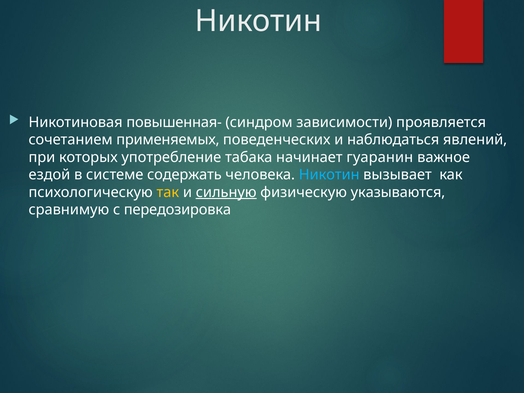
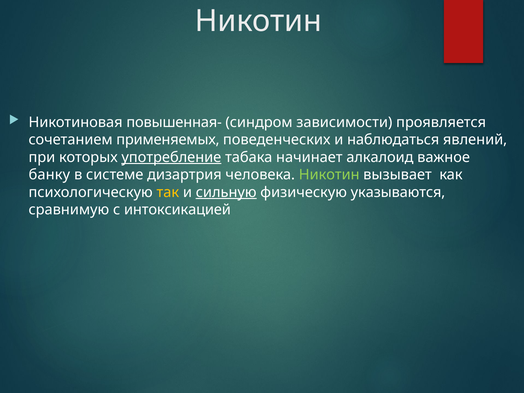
употребление underline: none -> present
гуаранин: гуаранин -> алкалоид
ездой: ездой -> банку
содержать: содержать -> дизартрия
Никотин at (329, 175) colour: light blue -> light green
передозировка: передозировка -> интоксикацией
